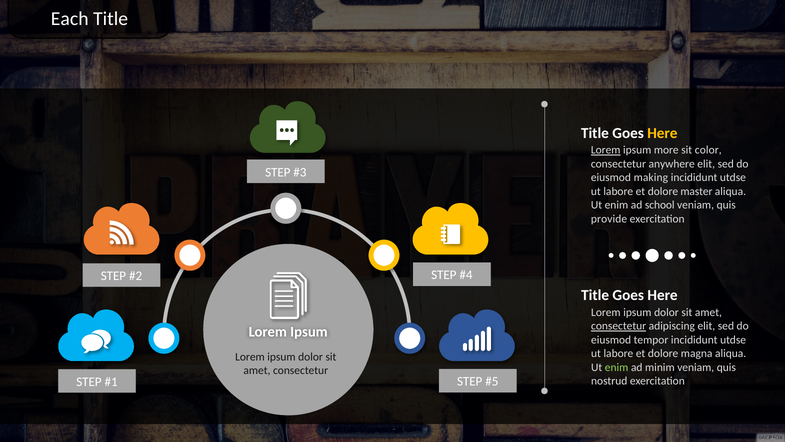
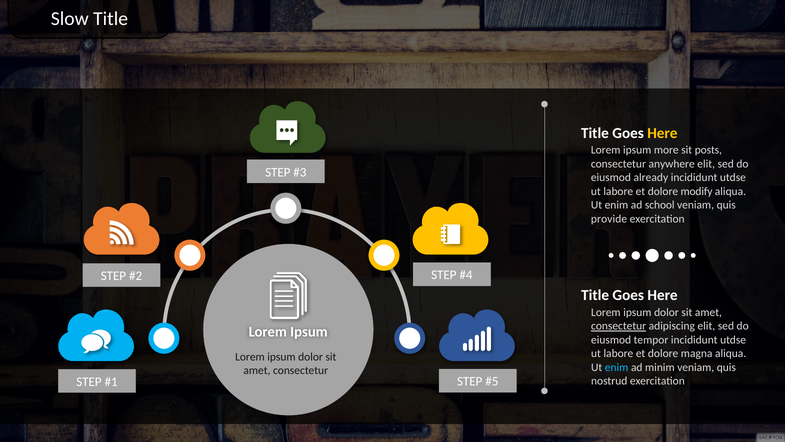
Each: Each -> Slow
Lorem at (606, 150) underline: present -> none
color: color -> posts
making: making -> already
master: master -> modify
enim at (617, 367) colour: light green -> light blue
